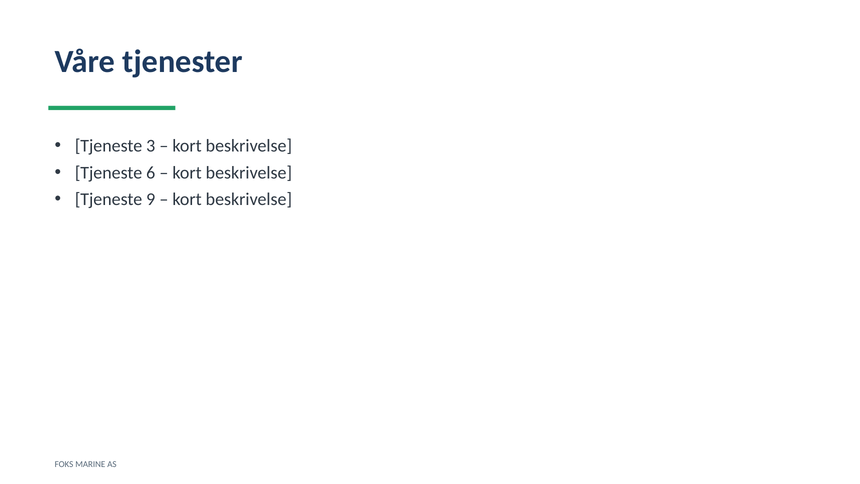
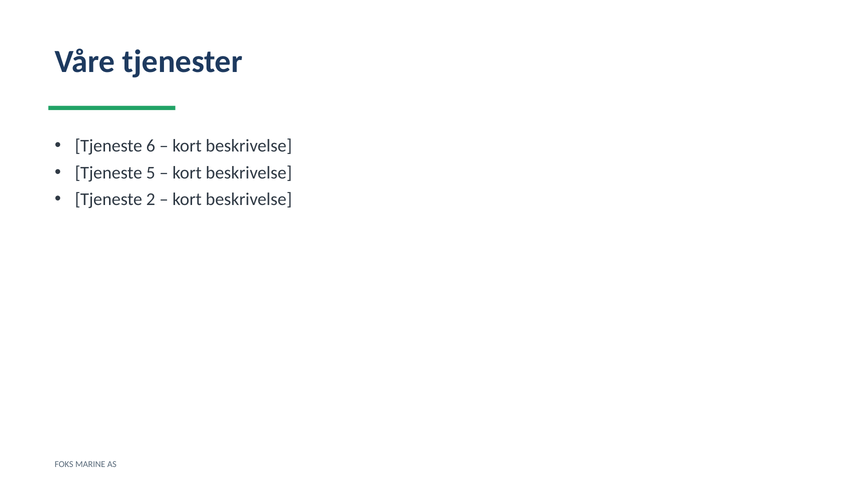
3: 3 -> 6
6: 6 -> 5
9: 9 -> 2
